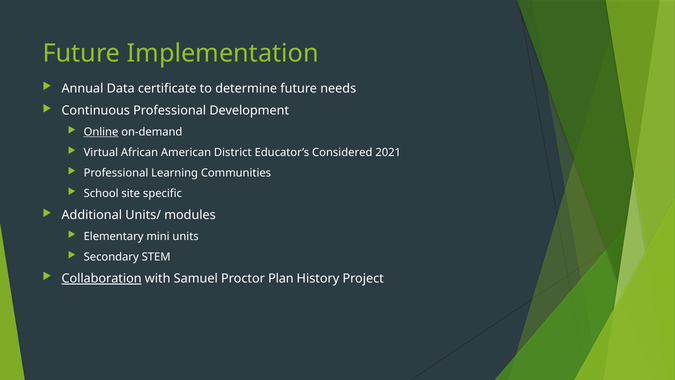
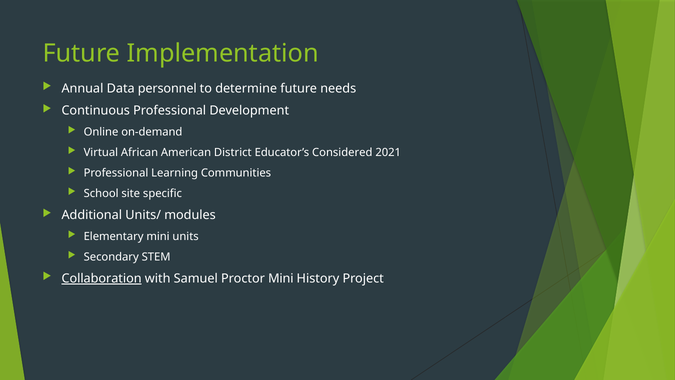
certificate: certificate -> personnel
Online underline: present -> none
Proctor Plan: Plan -> Mini
